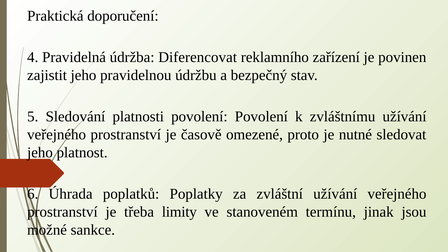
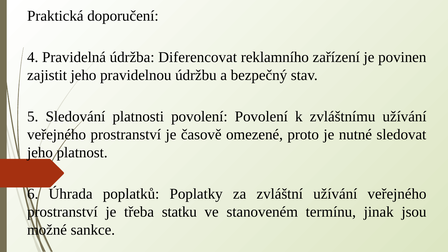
limity: limity -> statku
